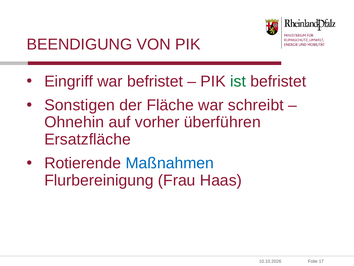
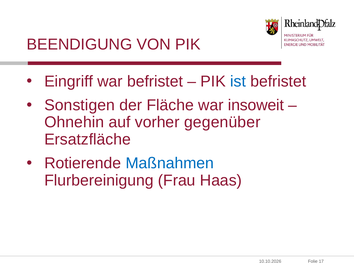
ist colour: green -> blue
schreibt: schreibt -> insoweit
überführen: überführen -> gegenüber
